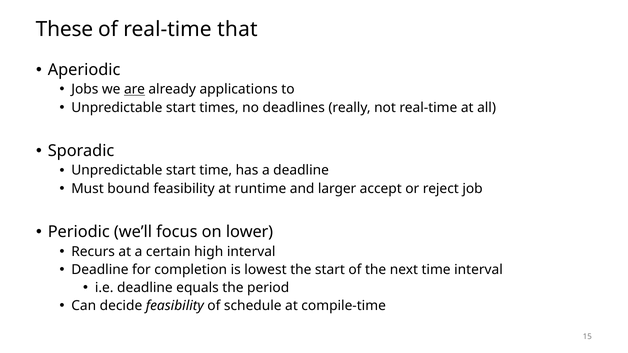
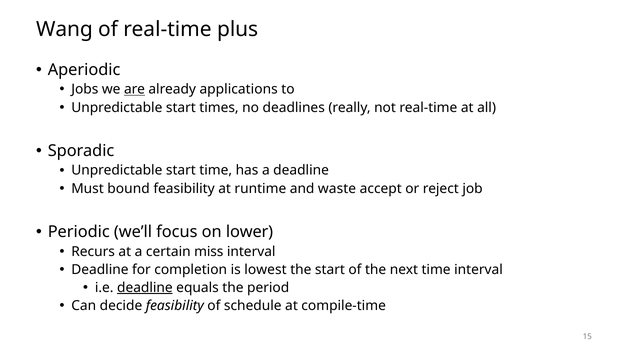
These: These -> Wang
that: that -> plus
larger: larger -> waste
high: high -> miss
deadline at (145, 288) underline: none -> present
